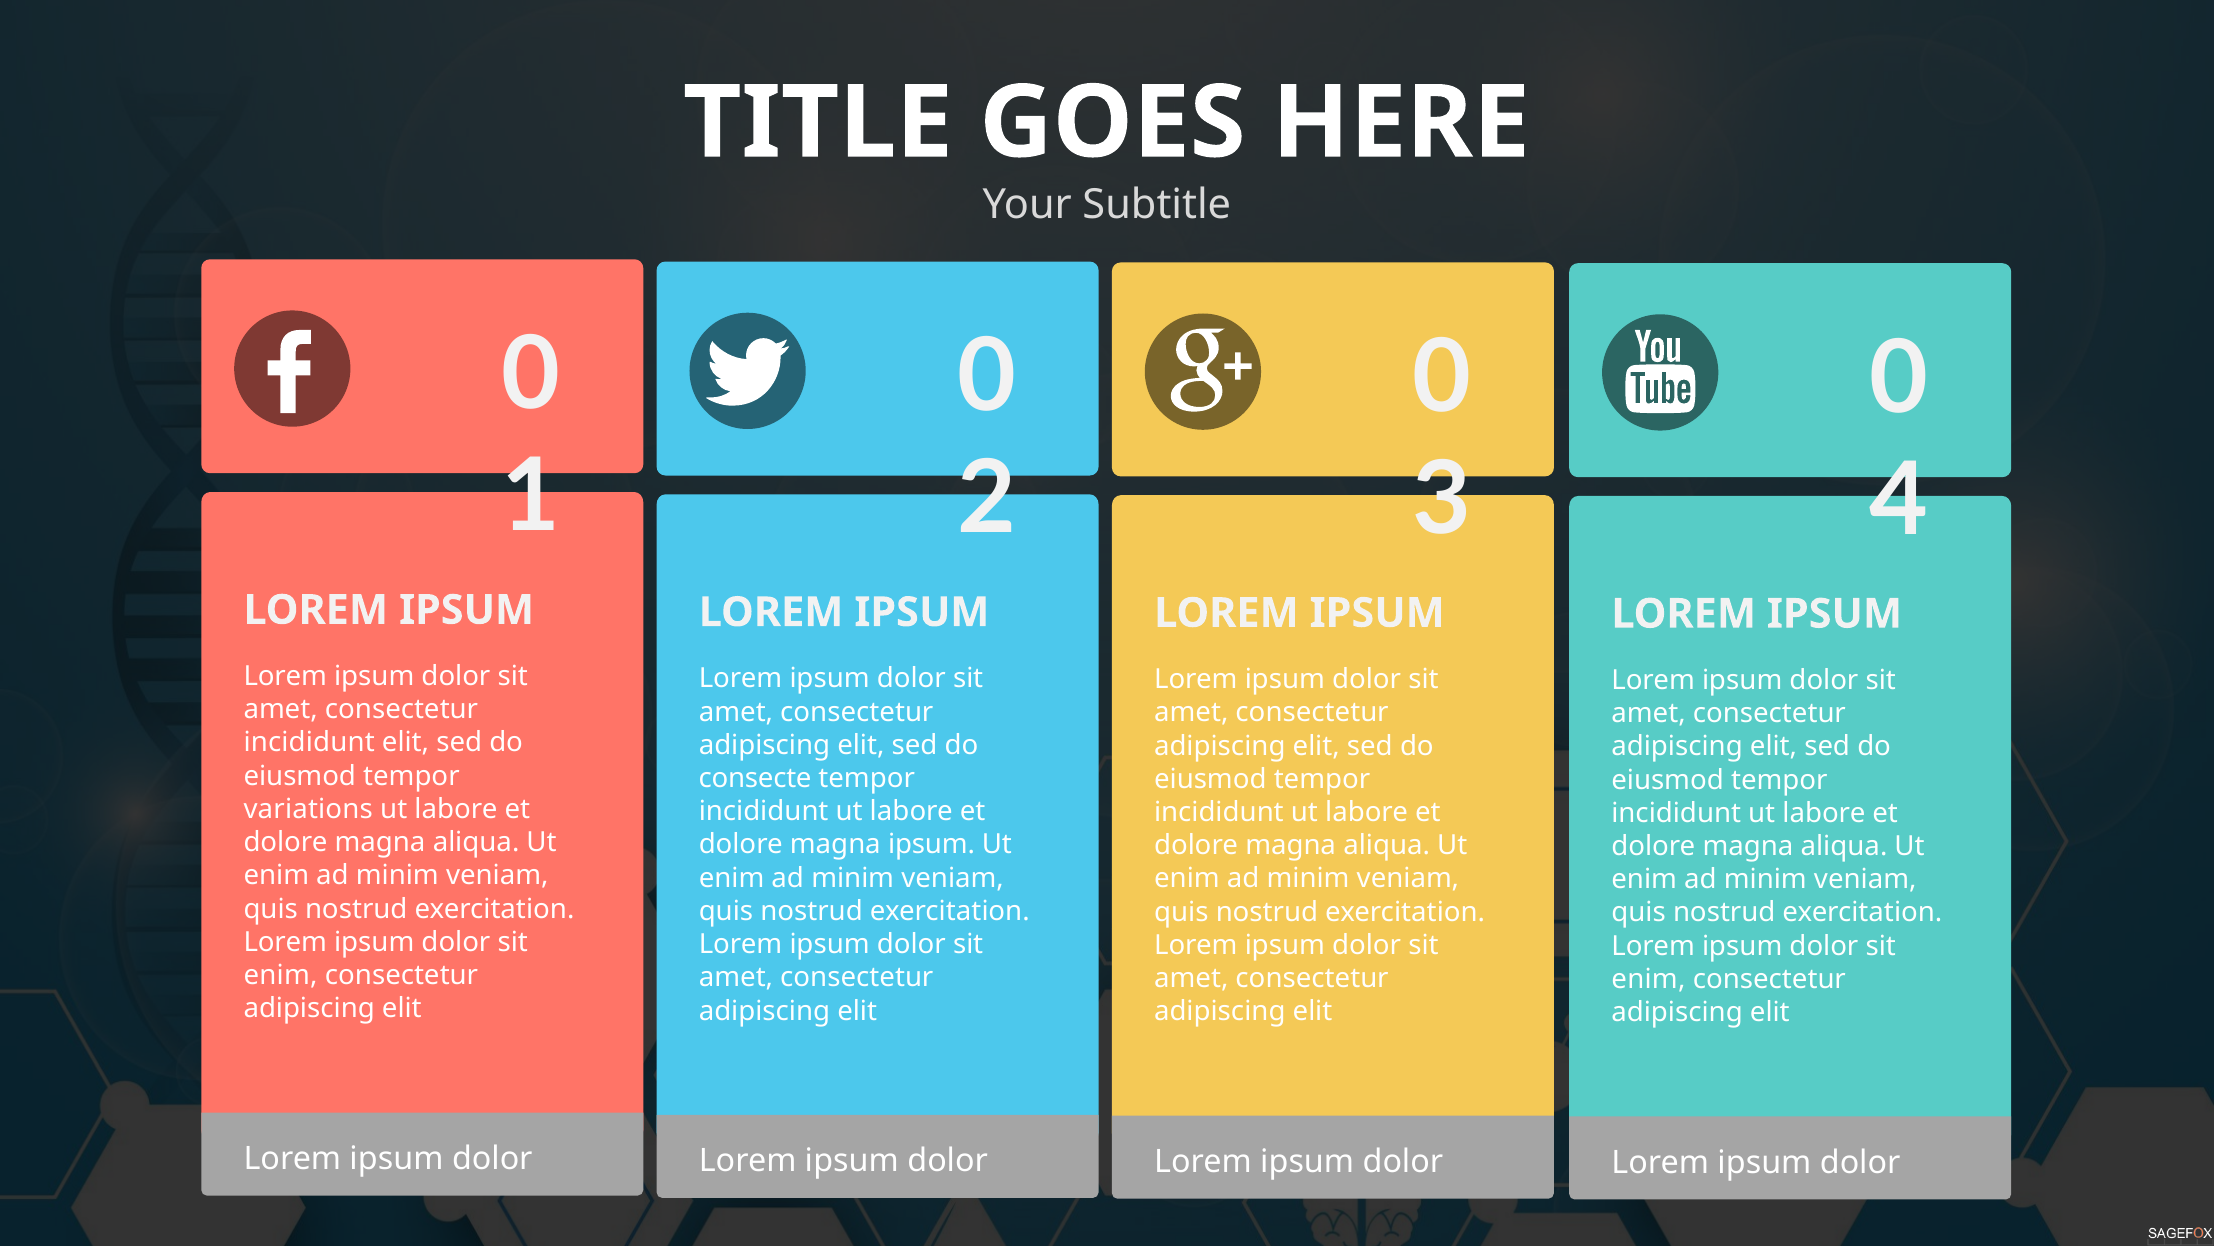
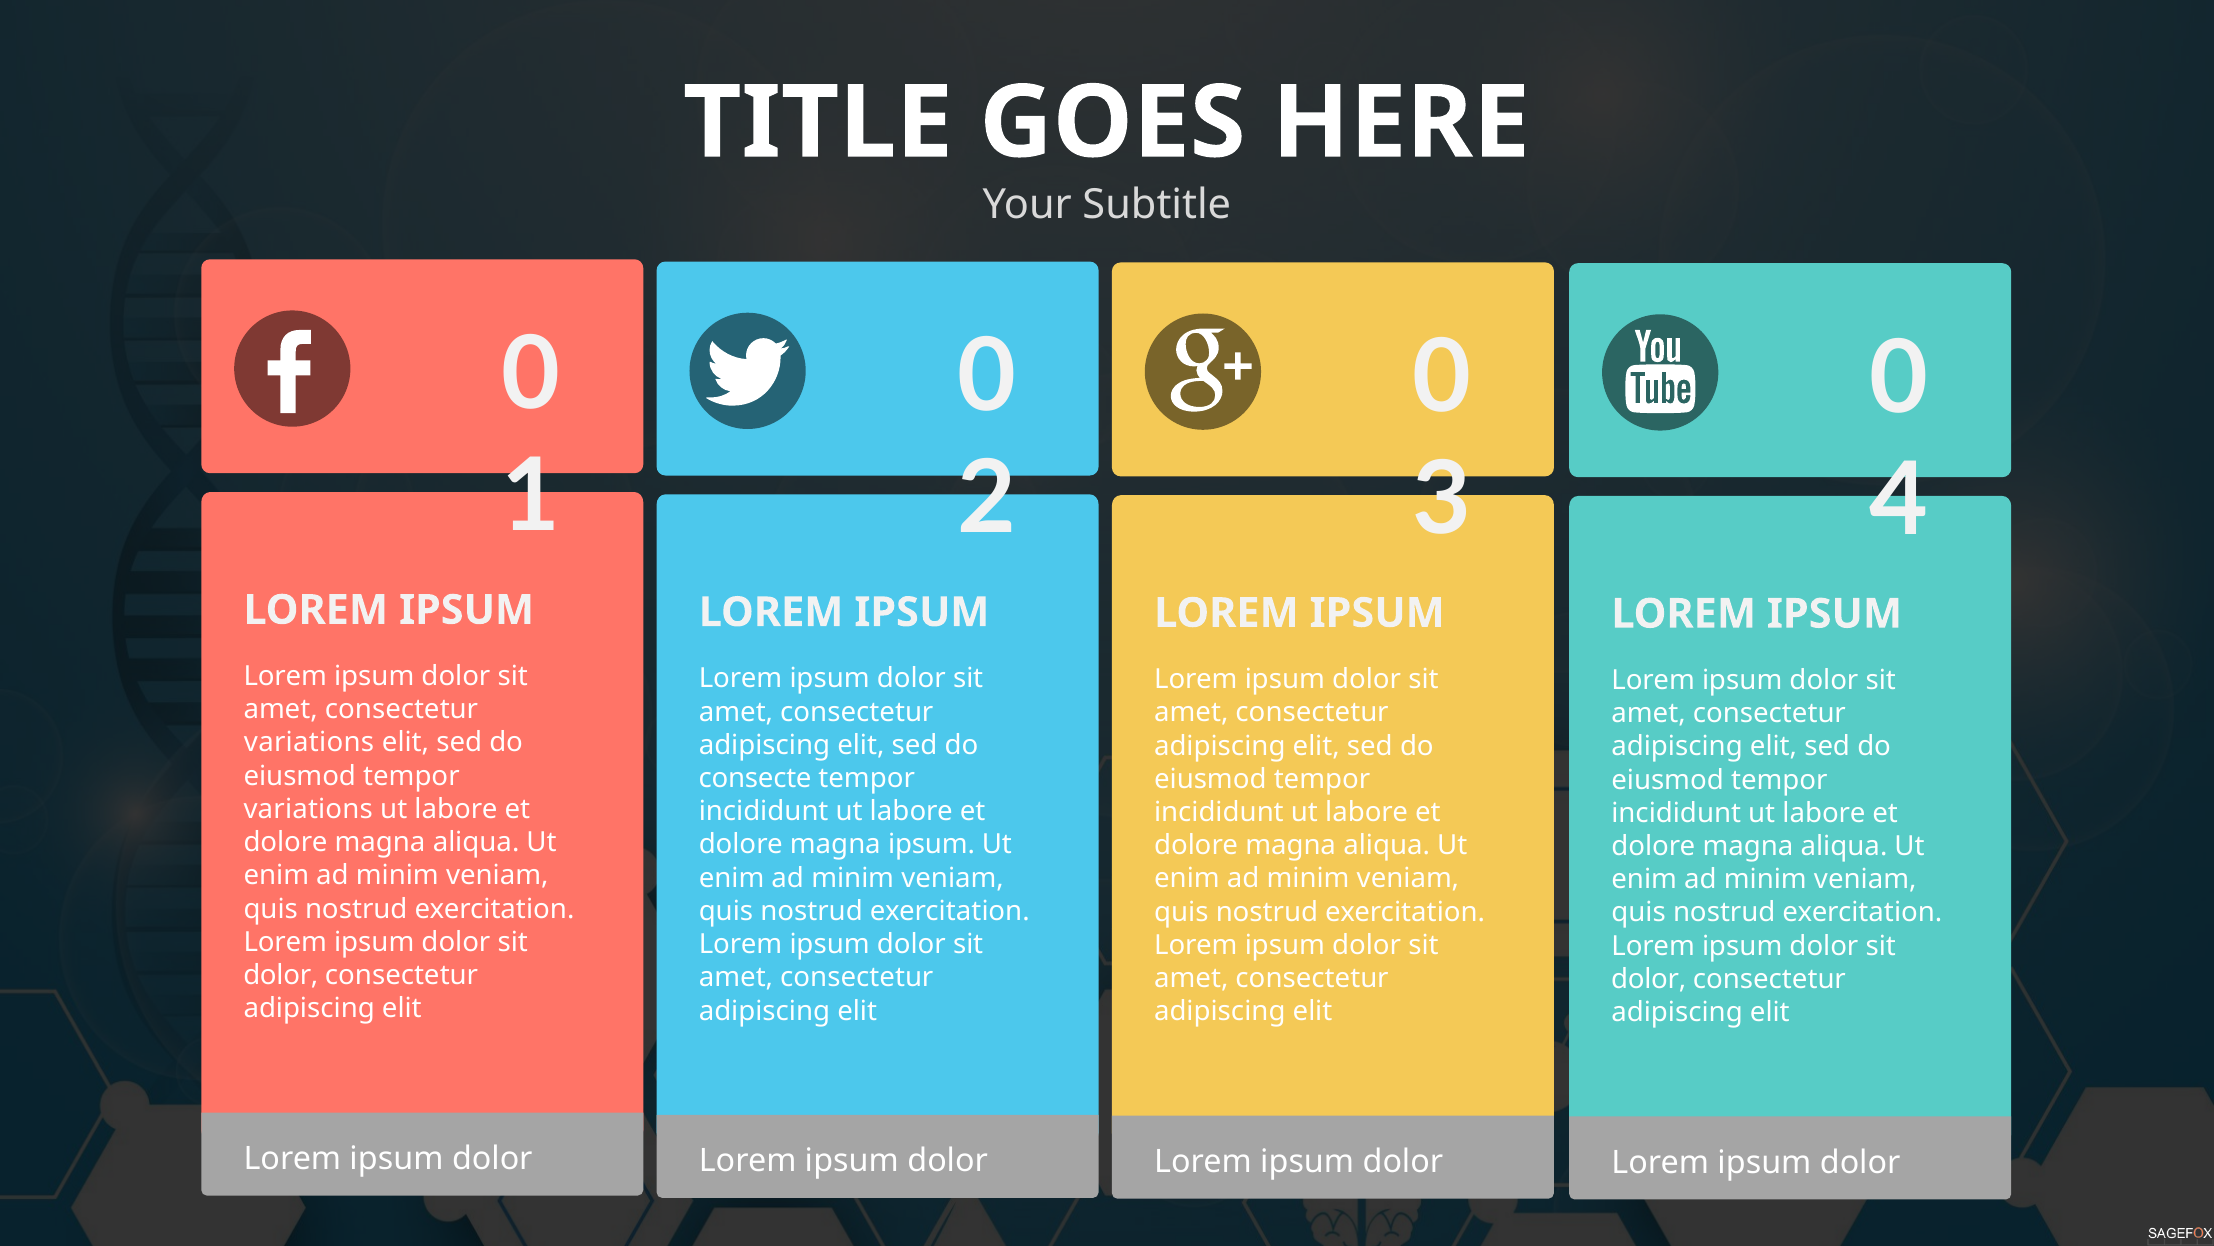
incididunt at (309, 742): incididunt -> variations
enim at (281, 975): enim -> dolor
enim at (1648, 979): enim -> dolor
